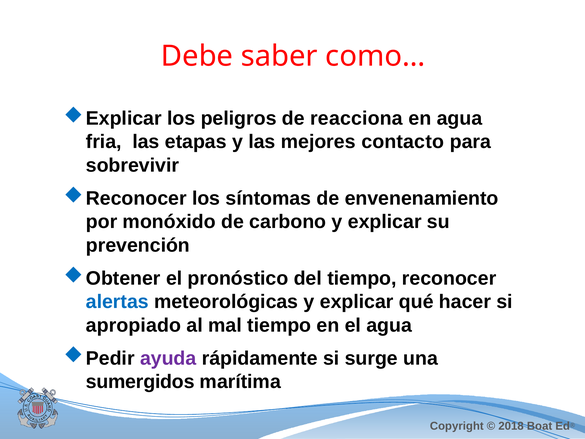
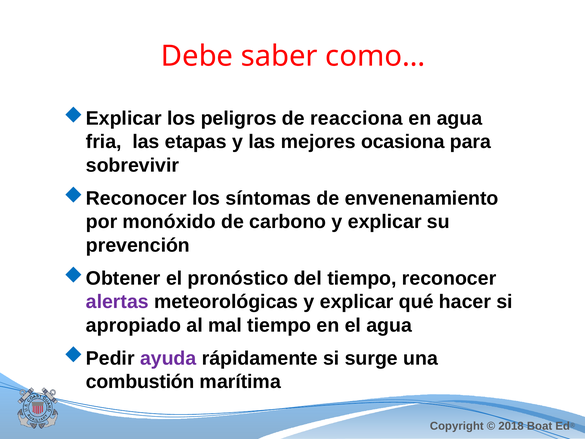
contacto: contacto -> ocasiona
alertas colour: blue -> purple
sumergidos: sumergidos -> combustión
